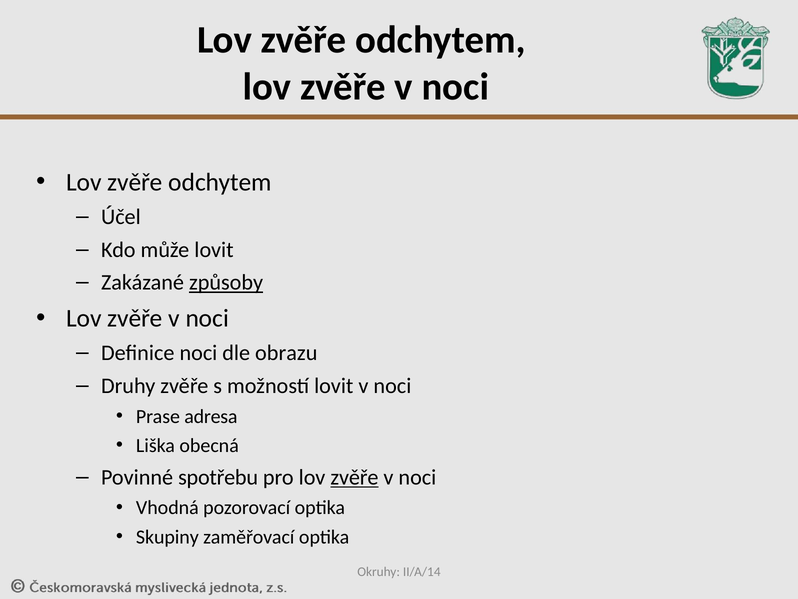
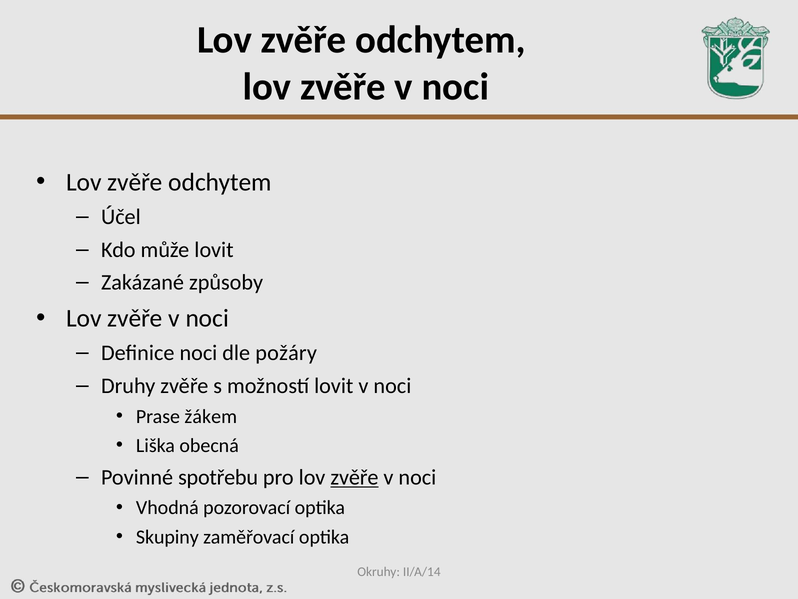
způsoby underline: present -> none
obrazu: obrazu -> požáry
adresa: adresa -> žákem
